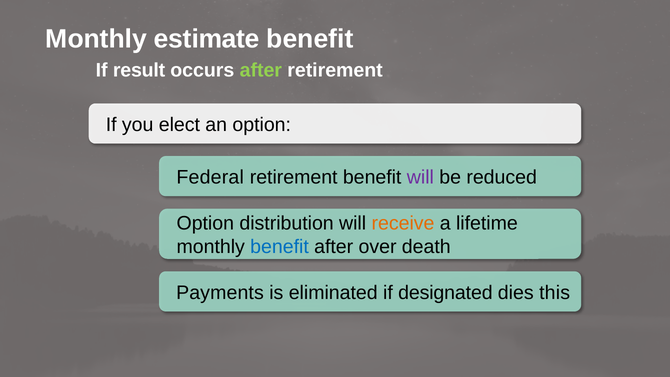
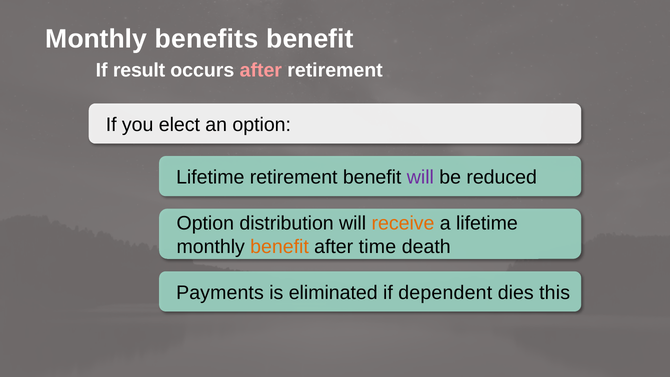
estimate: estimate -> benefits
after at (261, 70) colour: light green -> pink
Federal at (210, 177): Federal -> Lifetime
benefit at (280, 247) colour: blue -> orange
over: over -> time
designated: designated -> dependent
